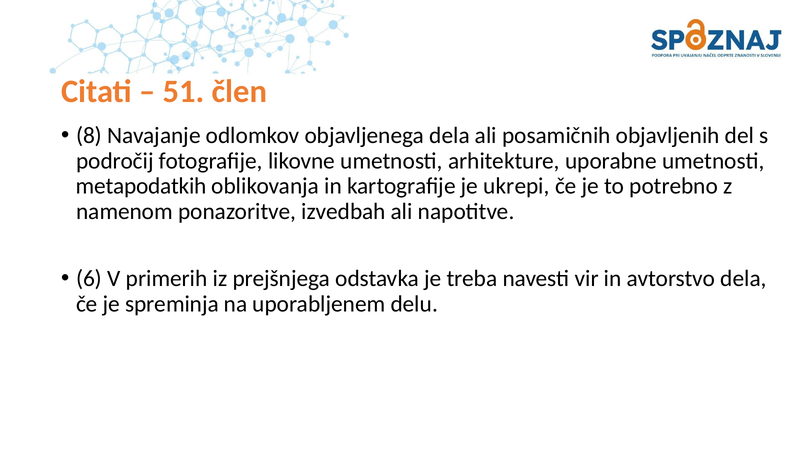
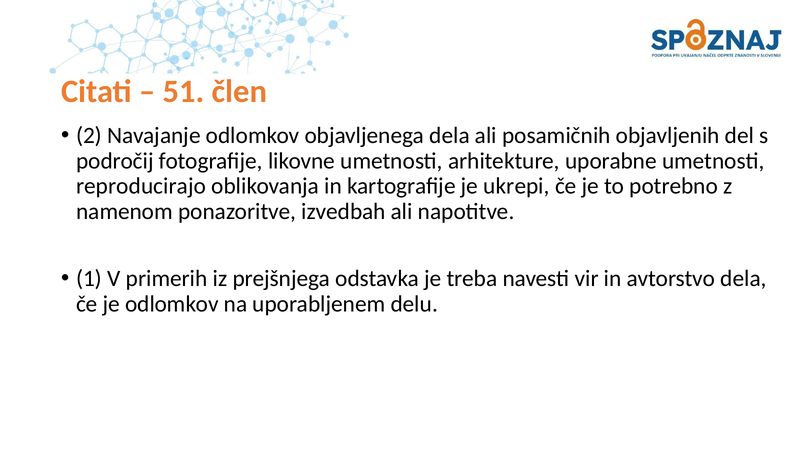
8: 8 -> 2
metapodatkih: metapodatkih -> reproducirajo
6: 6 -> 1
je spreminja: spreminja -> odlomkov
